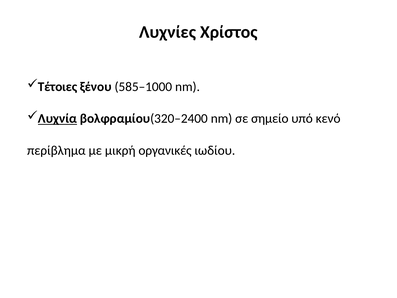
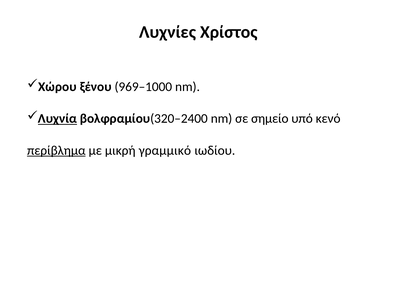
Τέτοιες: Τέτοιες -> Χώρου
585–1000: 585–1000 -> 969–1000
περίβλημα underline: none -> present
οργανικές: οργανικές -> γραμμικό
